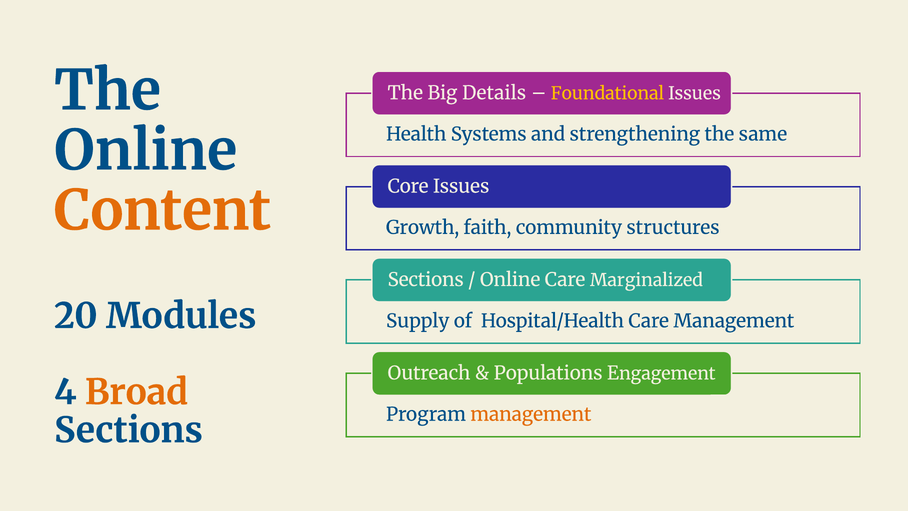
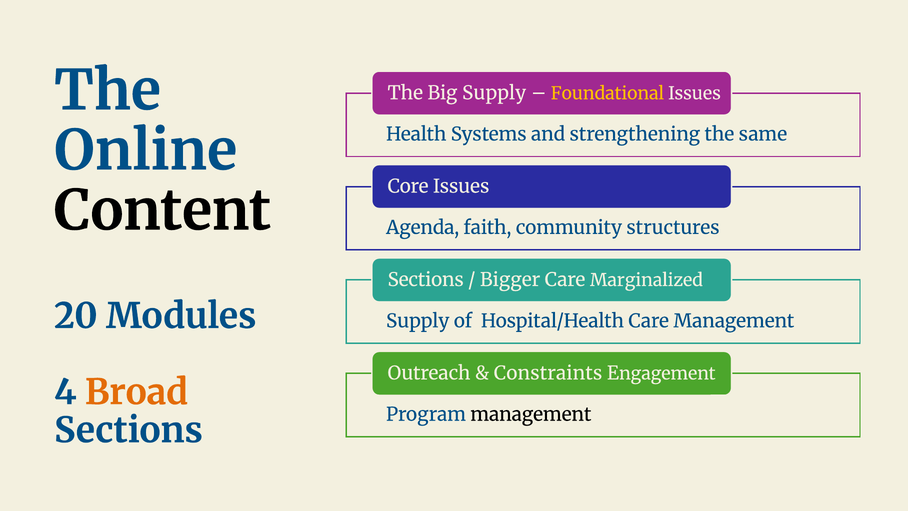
Big Details: Details -> Supply
Content colour: orange -> black
Growth: Growth -> Agenda
Online at (510, 280): Online -> Bigger
Populations: Populations -> Constraints
management at (531, 414) colour: orange -> black
